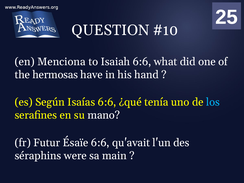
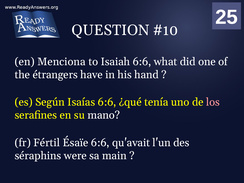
hermosas: hermosas -> étrangers
los colour: light blue -> pink
Futur: Futur -> Fértil
